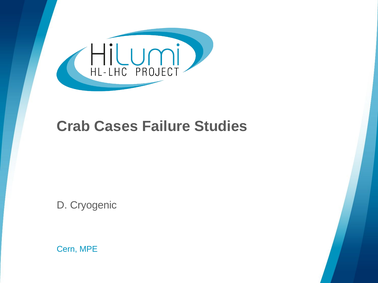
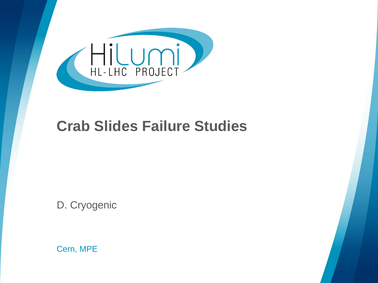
Cases: Cases -> Slides
